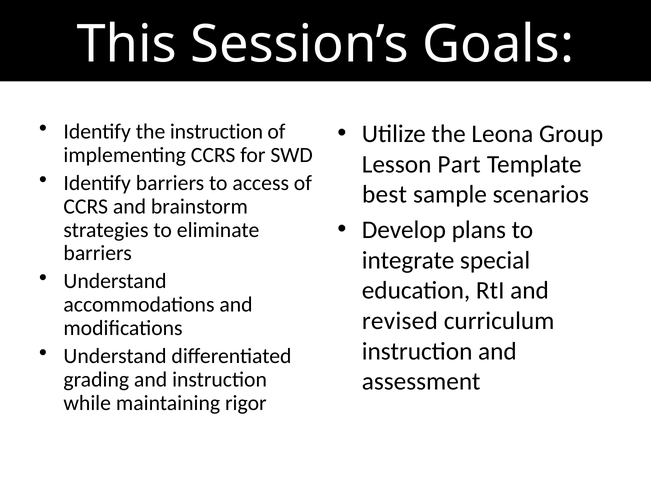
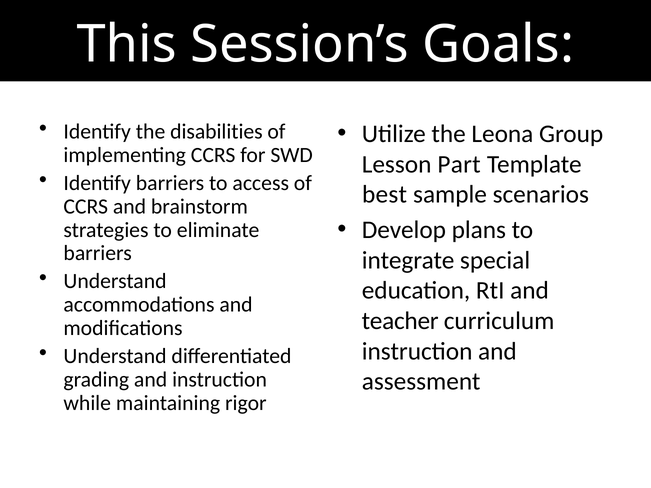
the instruction: instruction -> disabilities
revised: revised -> teacher
